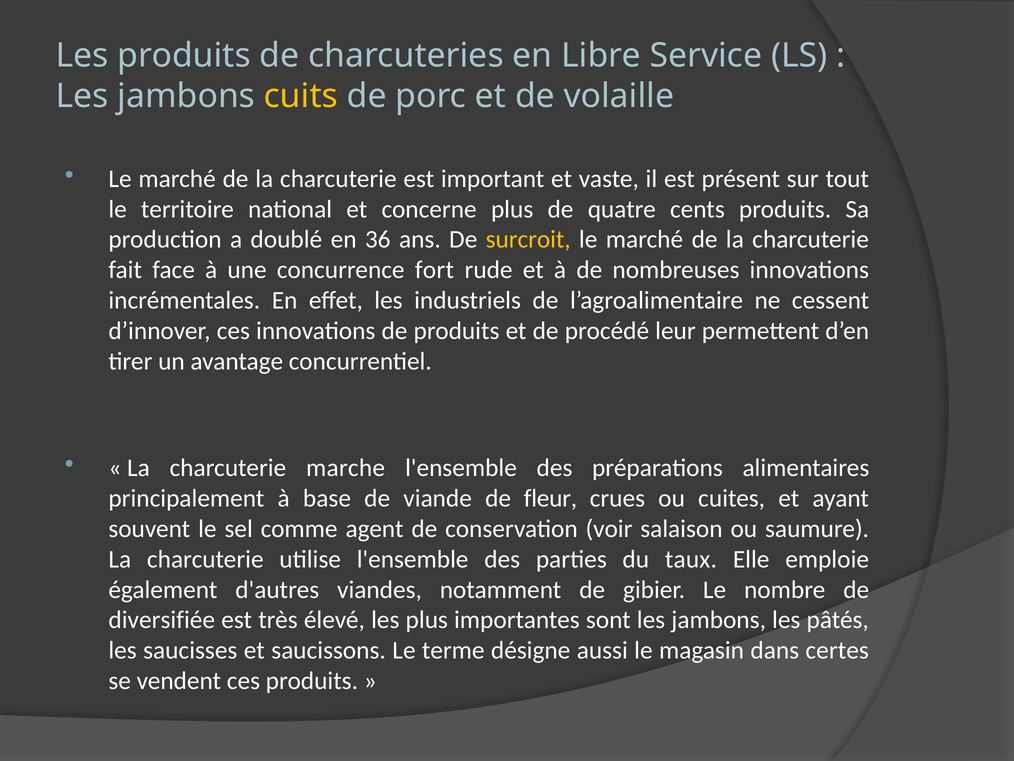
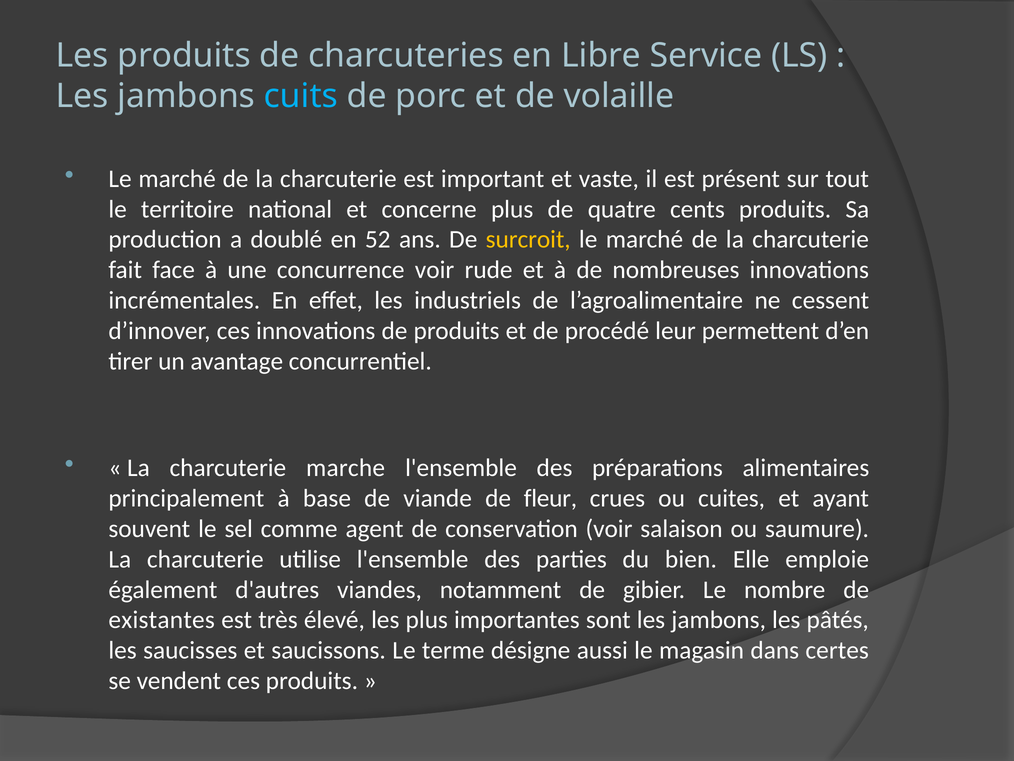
cuits colour: yellow -> light blue
36: 36 -> 52
concurrence fort: fort -> voir
taux: taux -> bien
diversifiée: diversifiée -> existantes
